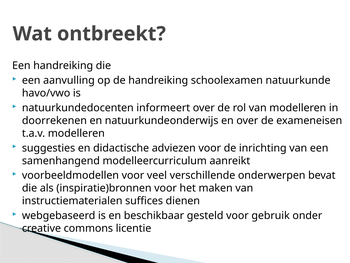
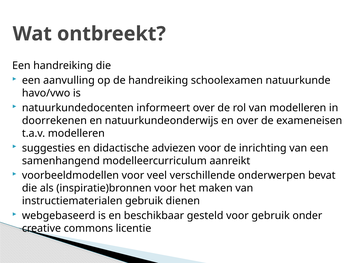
instructiematerialen suffices: suffices -> gebruik
